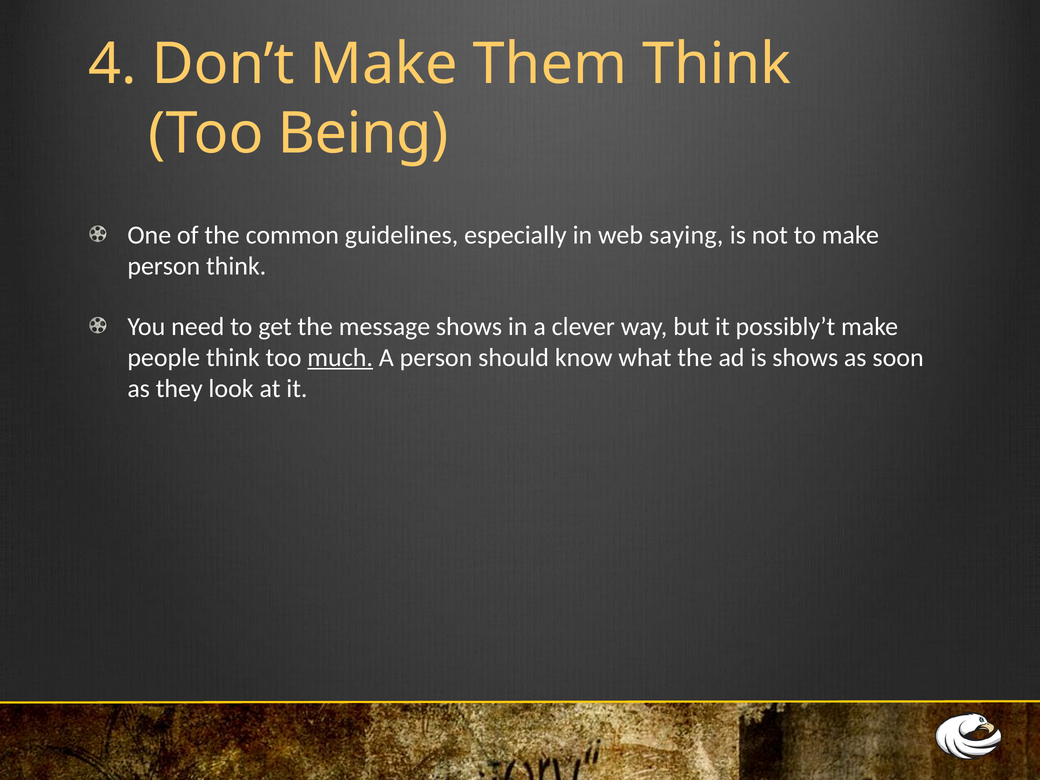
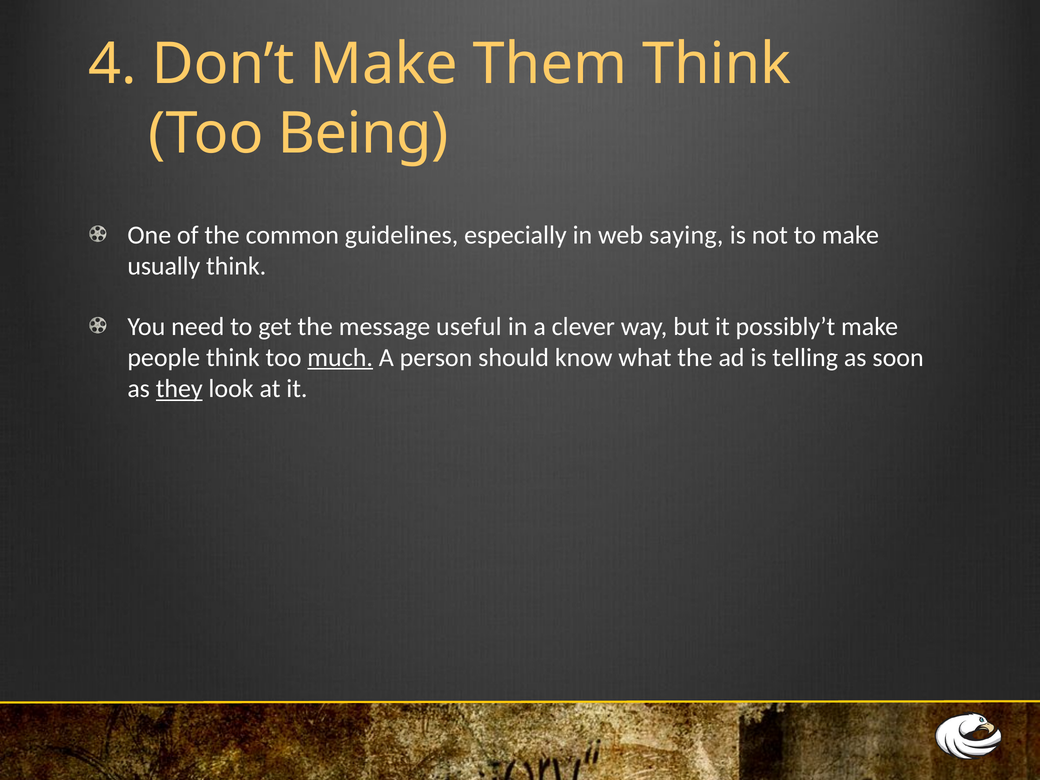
person at (164, 266): person -> usually
message shows: shows -> useful
is shows: shows -> telling
they underline: none -> present
